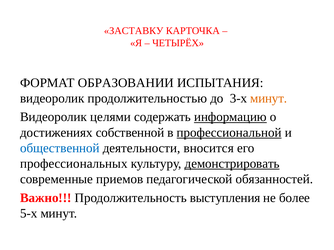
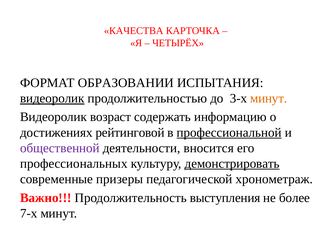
ЗАСТАВКУ: ЗАСТАВКУ -> КАЧЕСТВА
видеоролик at (52, 99) underline: none -> present
целями: целями -> возраст
информацию underline: present -> none
собственной: собственной -> рейтинговой
общественной colour: blue -> purple
приемов: приемов -> призеры
обязанностей: обязанностей -> хронометраж
5-х: 5-х -> 7-х
